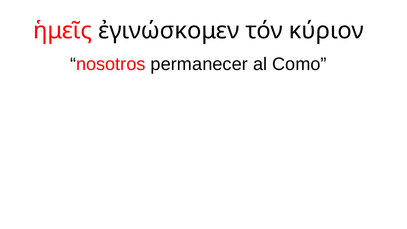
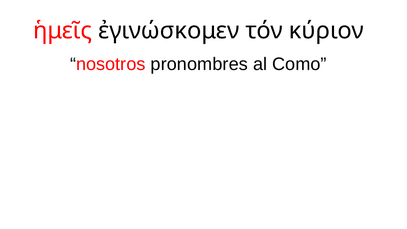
permanecer: permanecer -> pronombres
